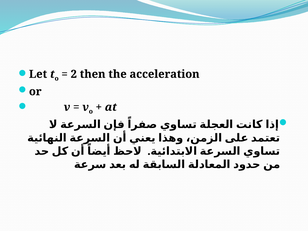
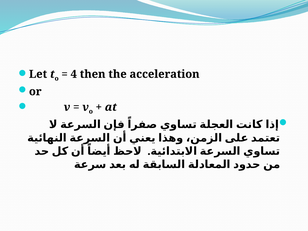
2: 2 -> 4
